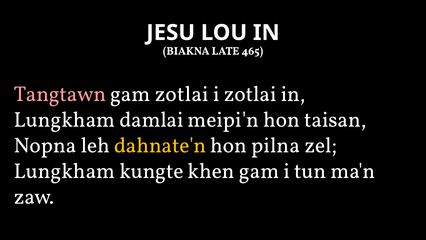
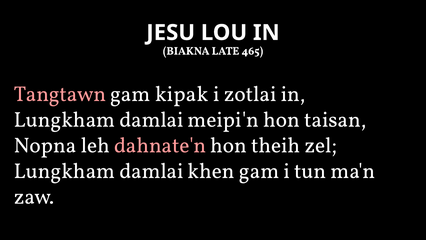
gam zotlai: zotlai -> kipak
dahnate'n colour: yellow -> pink
pilna: pilna -> theih
kungte at (151, 171): kungte -> damlai
